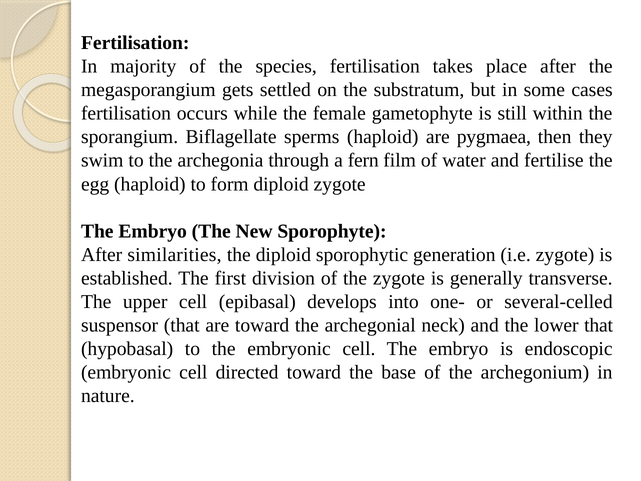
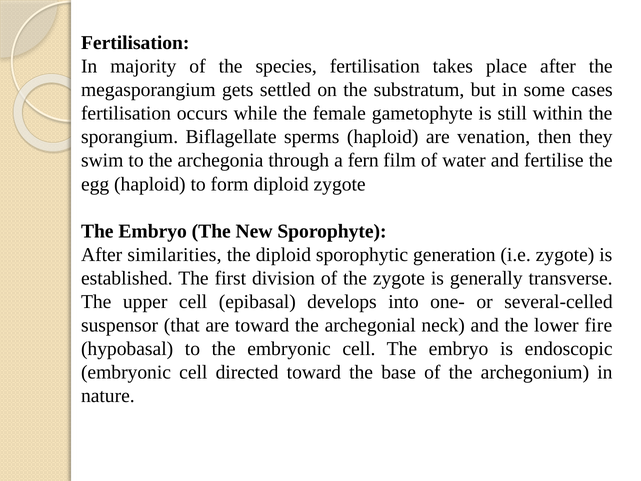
pygmaea: pygmaea -> venation
lower that: that -> fire
